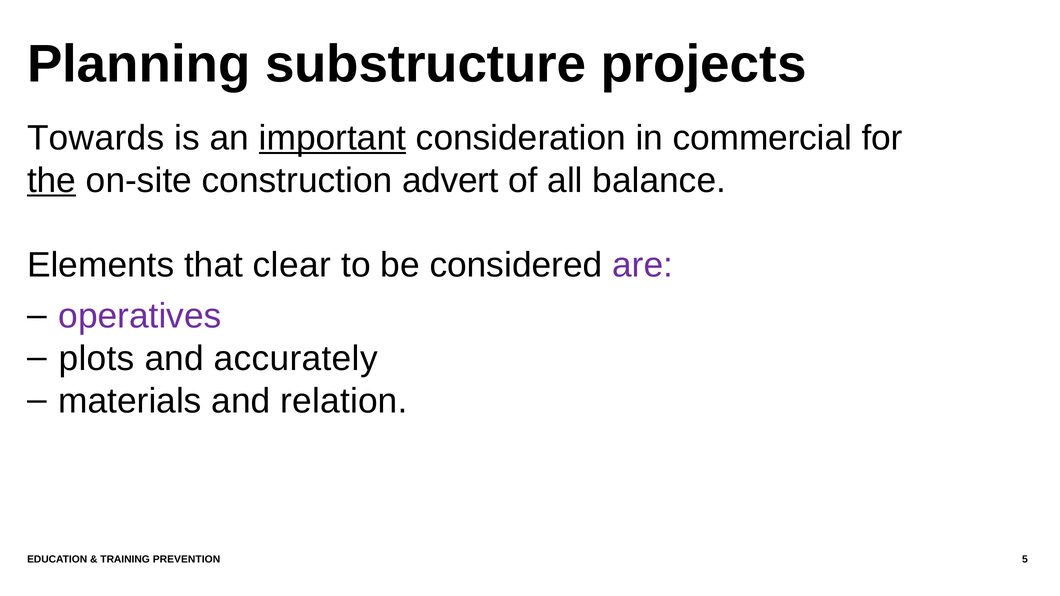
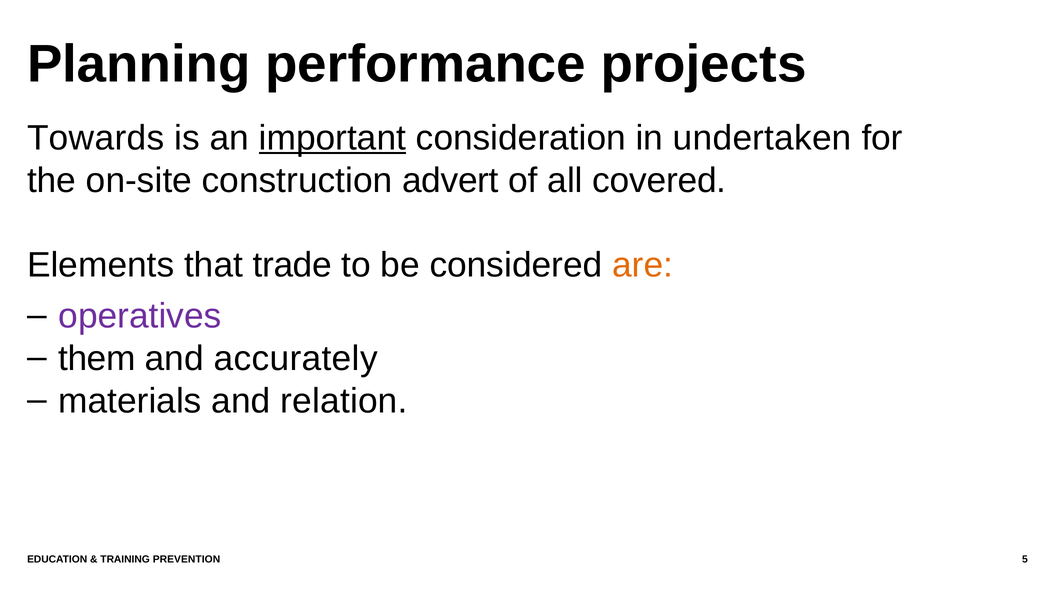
substructure: substructure -> performance
commercial: commercial -> undertaken
the underline: present -> none
balance: balance -> covered
clear: clear -> trade
are colour: purple -> orange
plots: plots -> them
